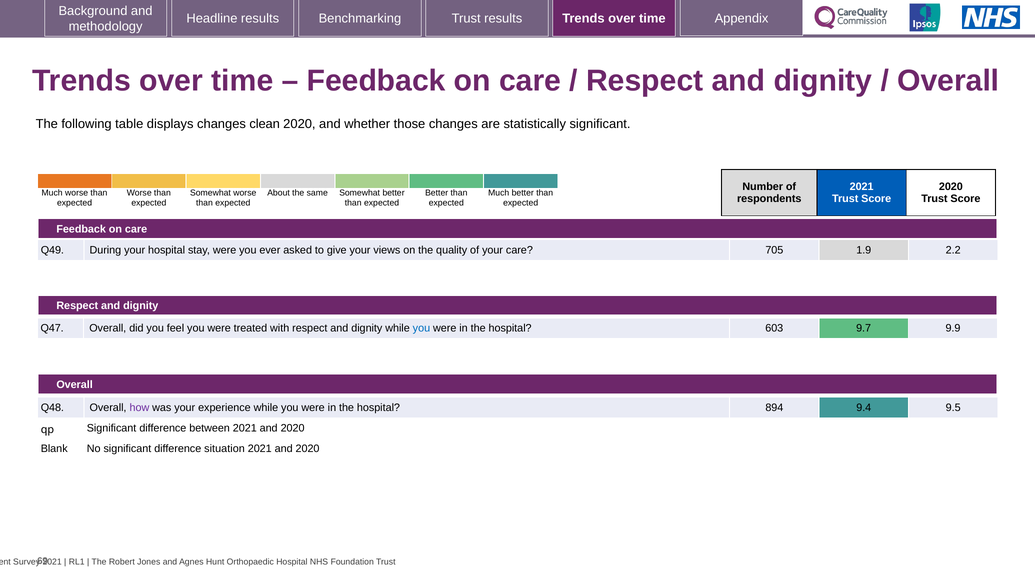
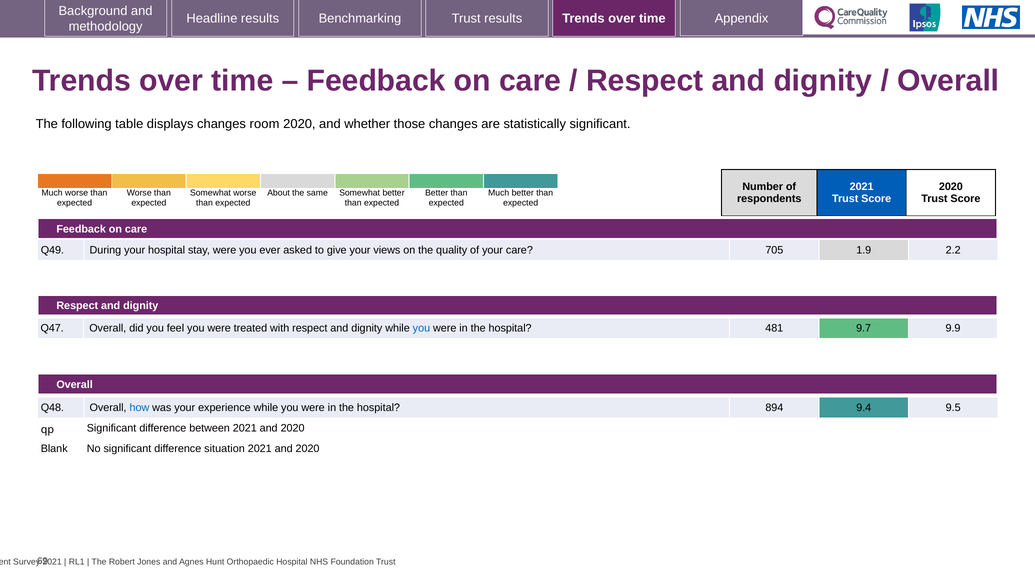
clean: clean -> room
603: 603 -> 481
how colour: purple -> blue
